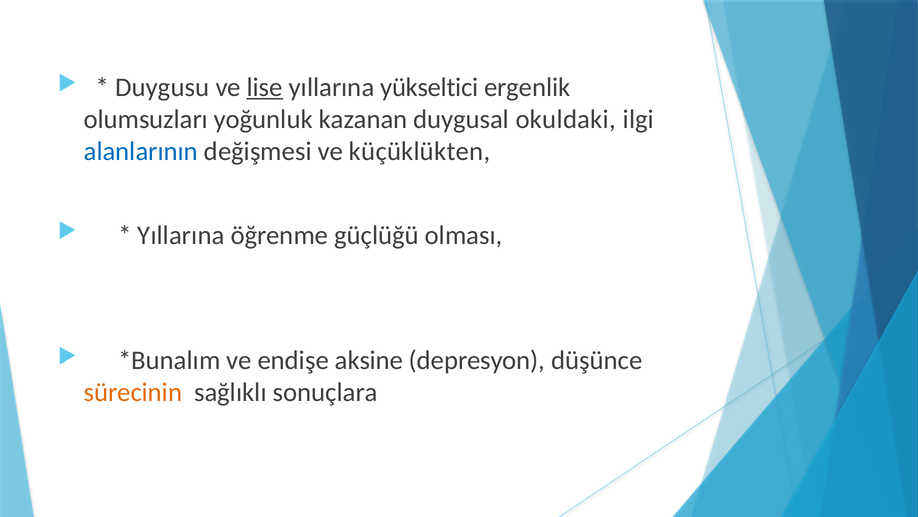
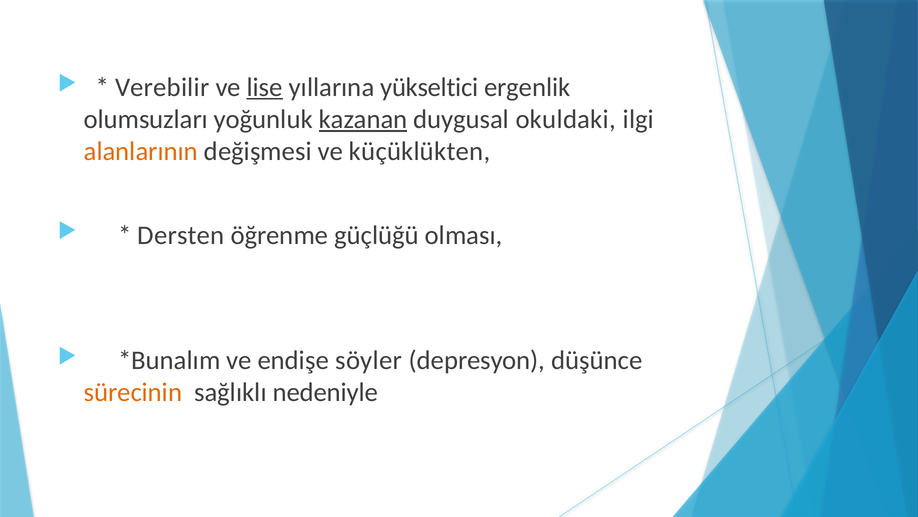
Duygusu: Duygusu -> Verebilir
kazanan underline: none -> present
alanlarının colour: blue -> orange
Yıllarına at (181, 235): Yıllarına -> Dersten
aksine: aksine -> söyler
sonuçlara: sonuçlara -> nedeniyle
